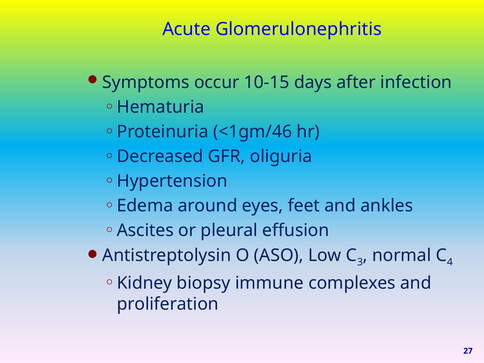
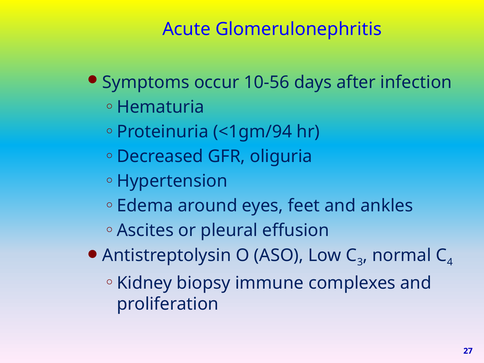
10-15: 10-15 -> 10-56
<1gm/46: <1gm/46 -> <1gm/94
